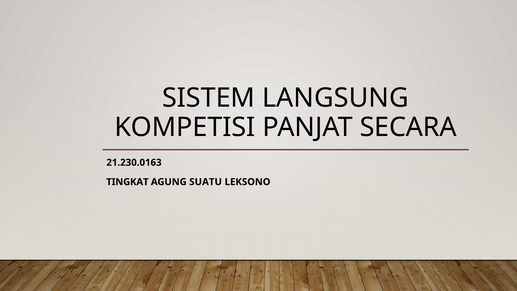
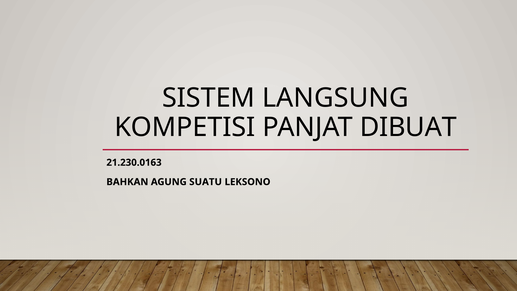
SECARA: SECARA -> DIBUAT
TINGKAT: TINGKAT -> BAHKAN
